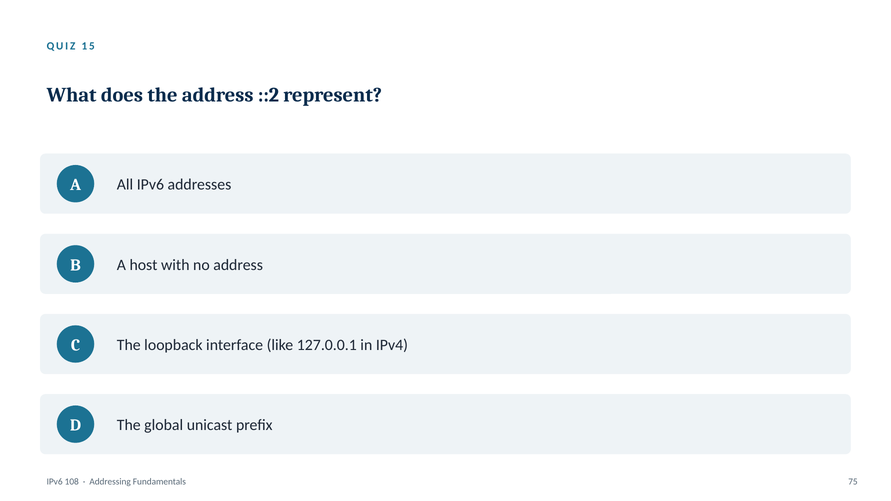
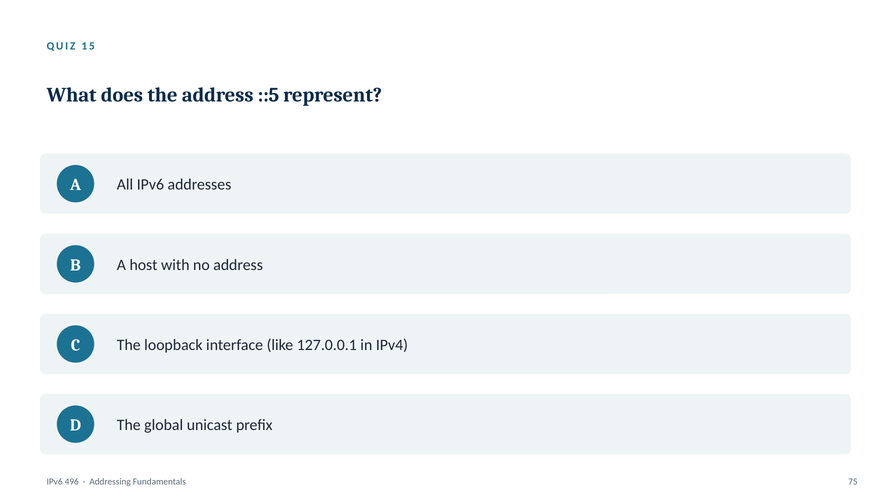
::2: ::2 -> ::5
108: 108 -> 496
